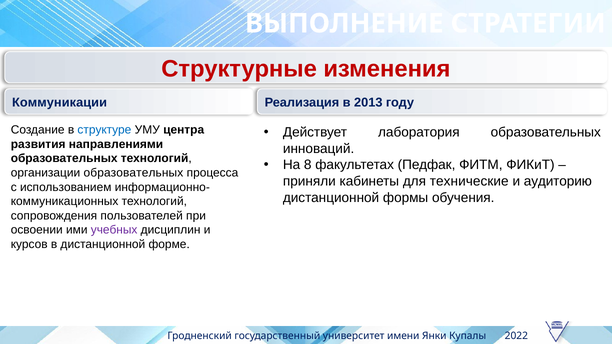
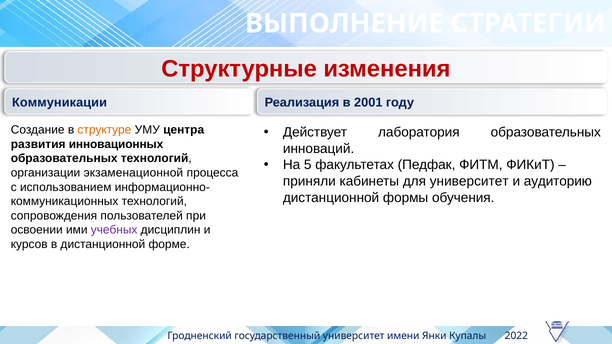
2013: 2013 -> 2001
структуре colour: blue -> orange
направлениями: направлениями -> инновационных
8: 8 -> 5
организации образовательных: образовательных -> экзаменационной
для технические: технические -> университет
